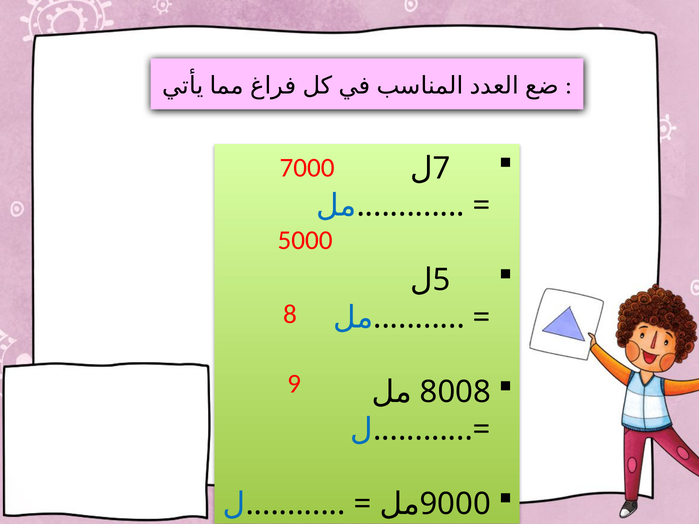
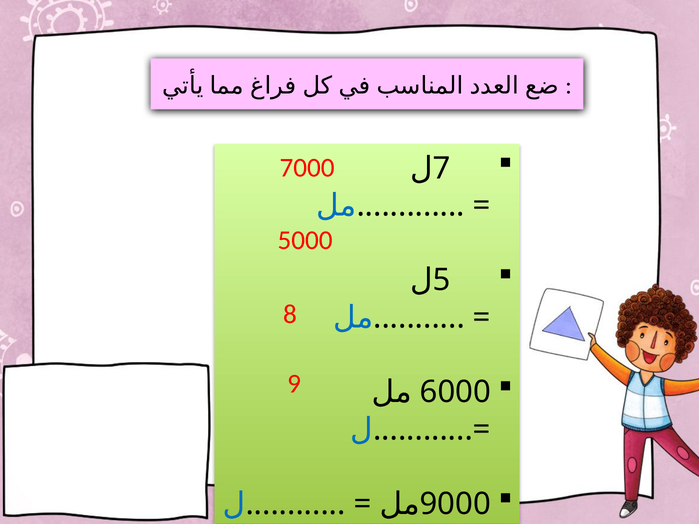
8008: 8008 -> 6000
